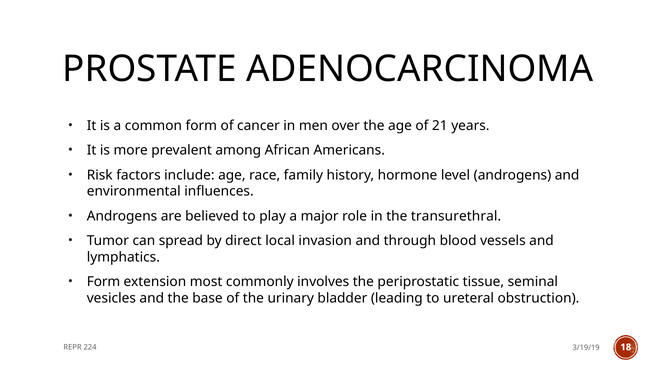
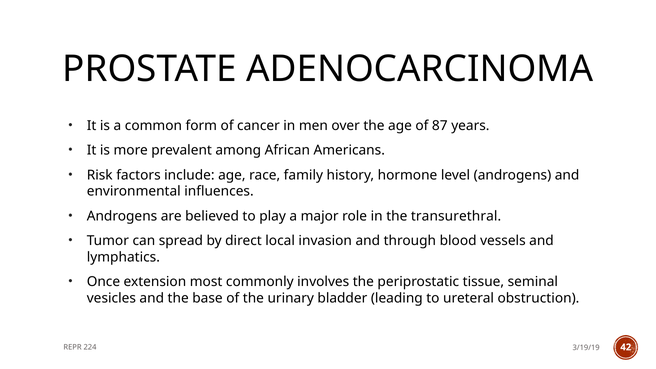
21: 21 -> 87
Form at (104, 282): Form -> Once
18: 18 -> 42
